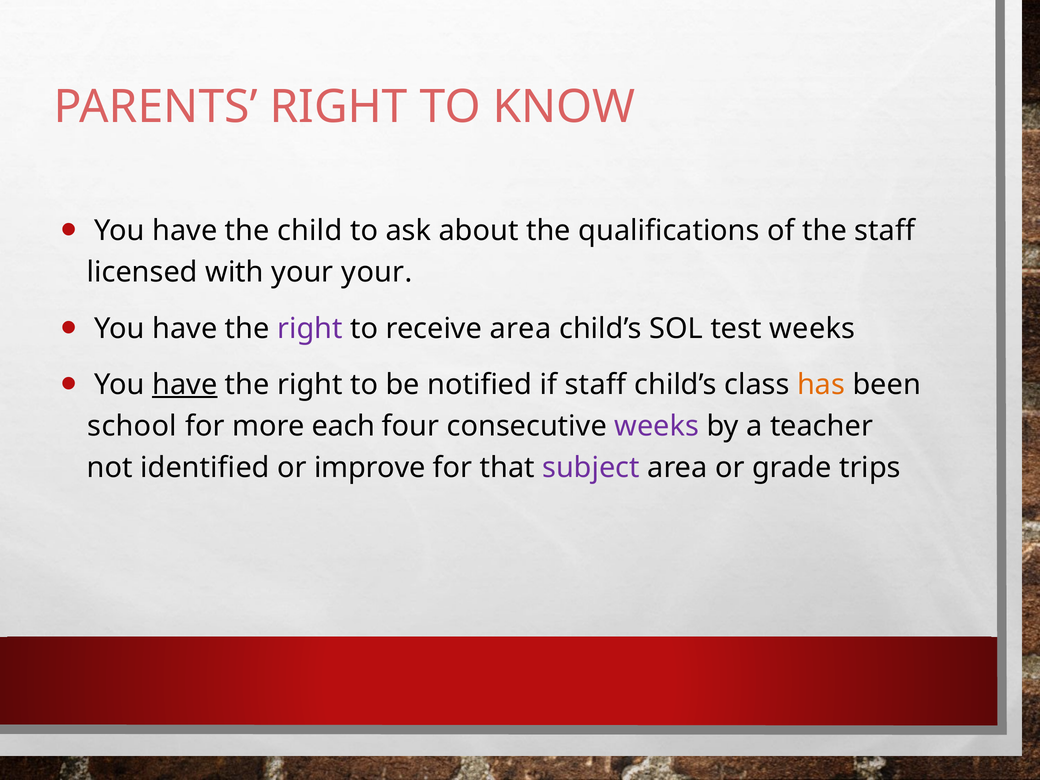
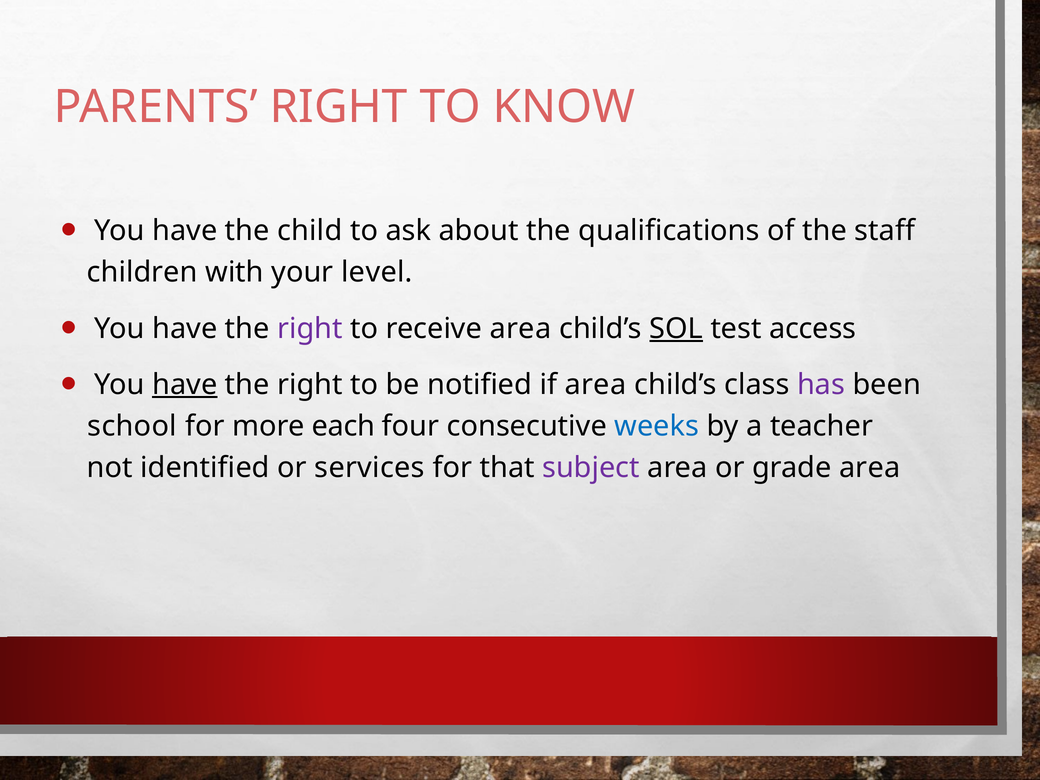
licensed: licensed -> children
your your: your -> level
SOL underline: none -> present
test weeks: weeks -> access
if staff: staff -> area
has colour: orange -> purple
weeks at (657, 426) colour: purple -> blue
improve: improve -> services
grade trips: trips -> area
